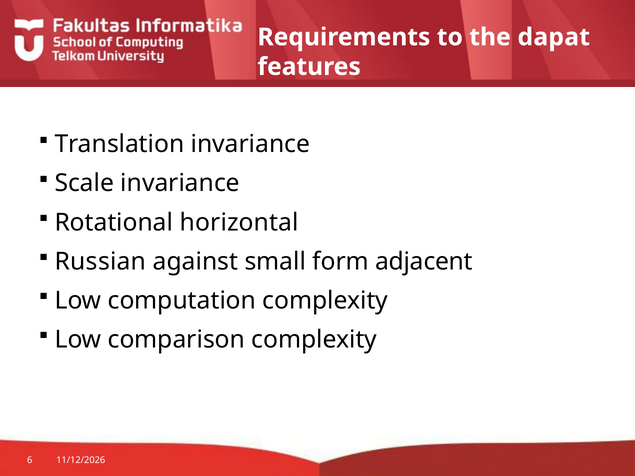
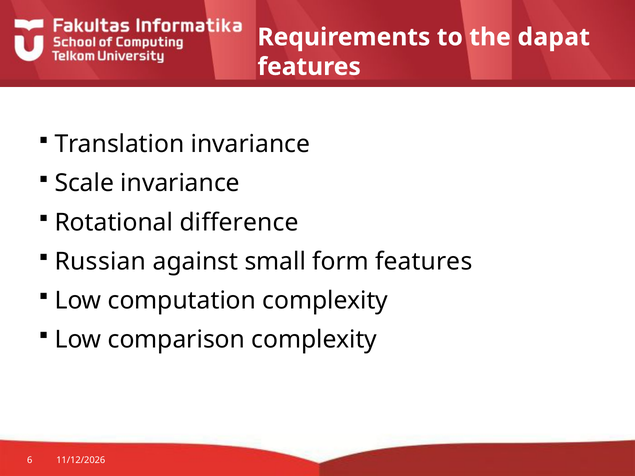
horizontal: horizontal -> difference
form adjacent: adjacent -> features
